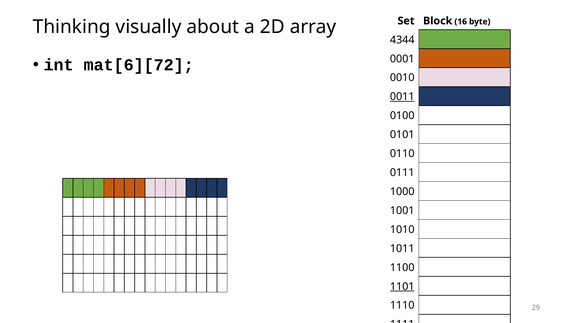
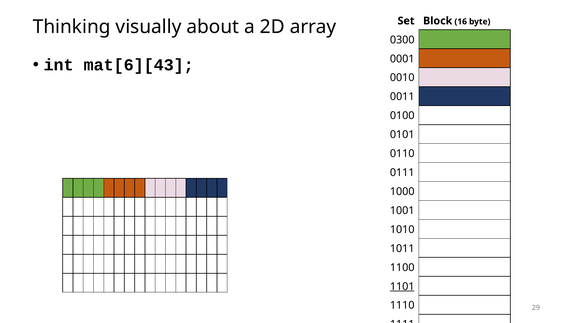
4344: 4344 -> 0300
mat[6][72: mat[6][72 -> mat[6][43
0011 underline: present -> none
